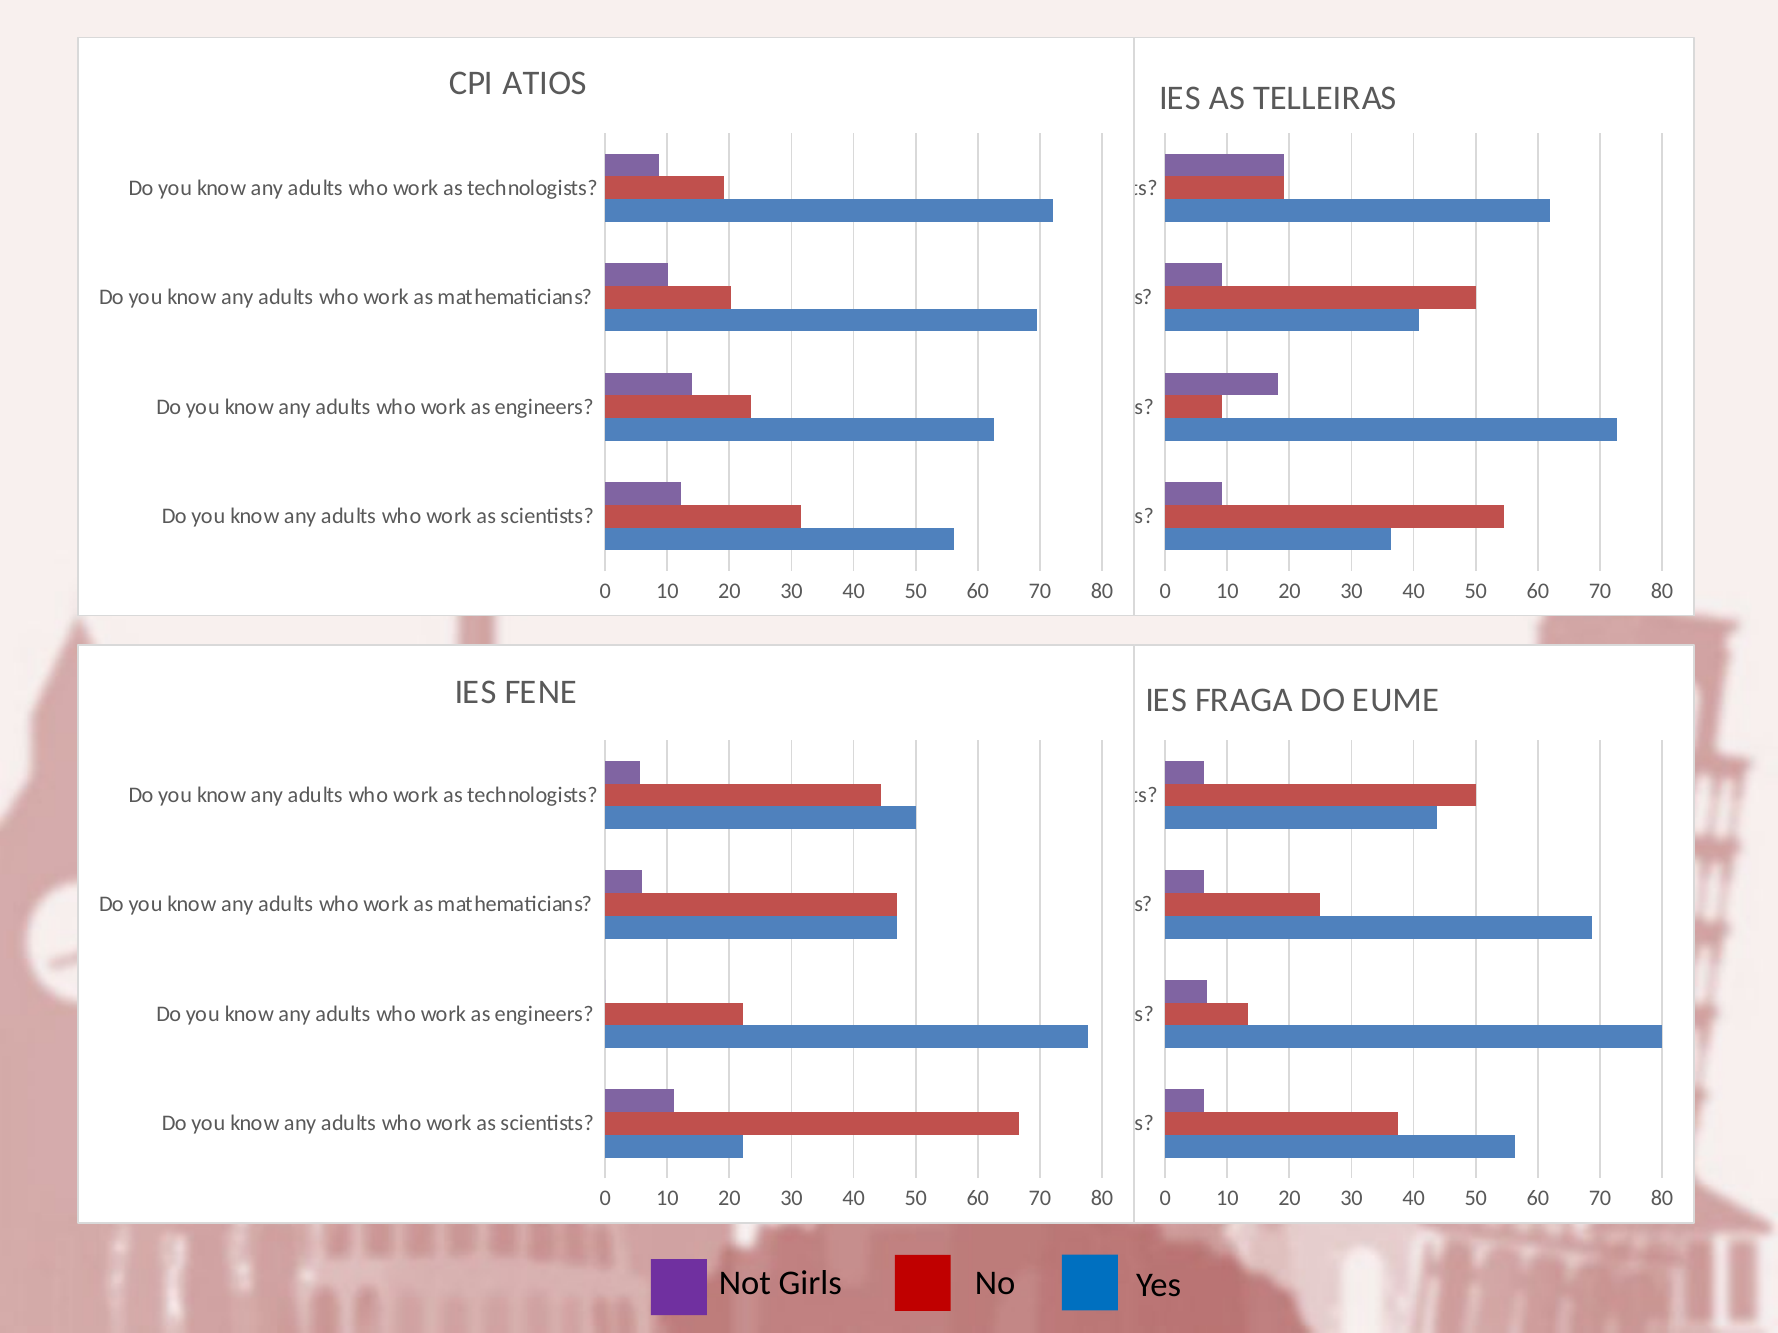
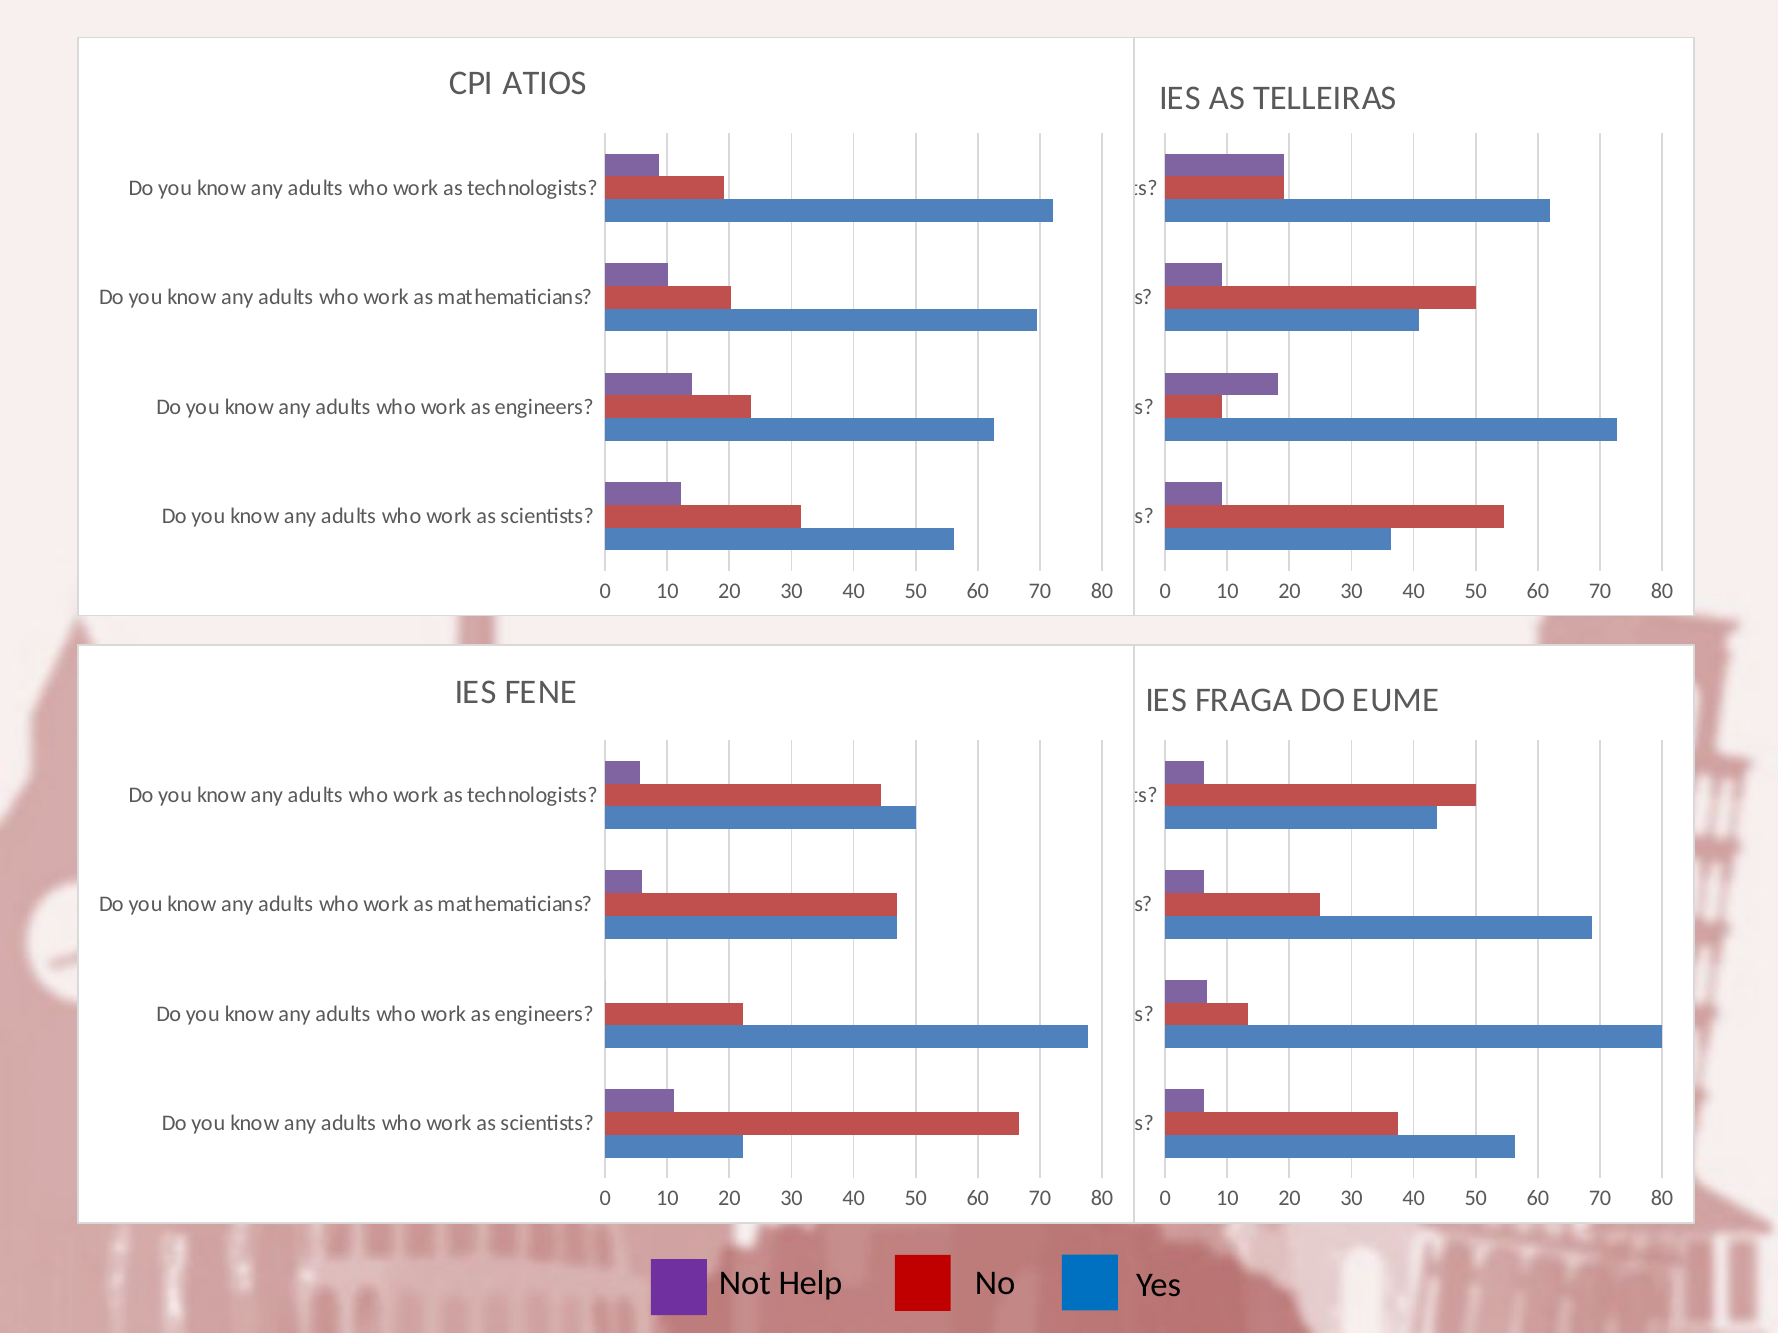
Girls: Girls -> Help
